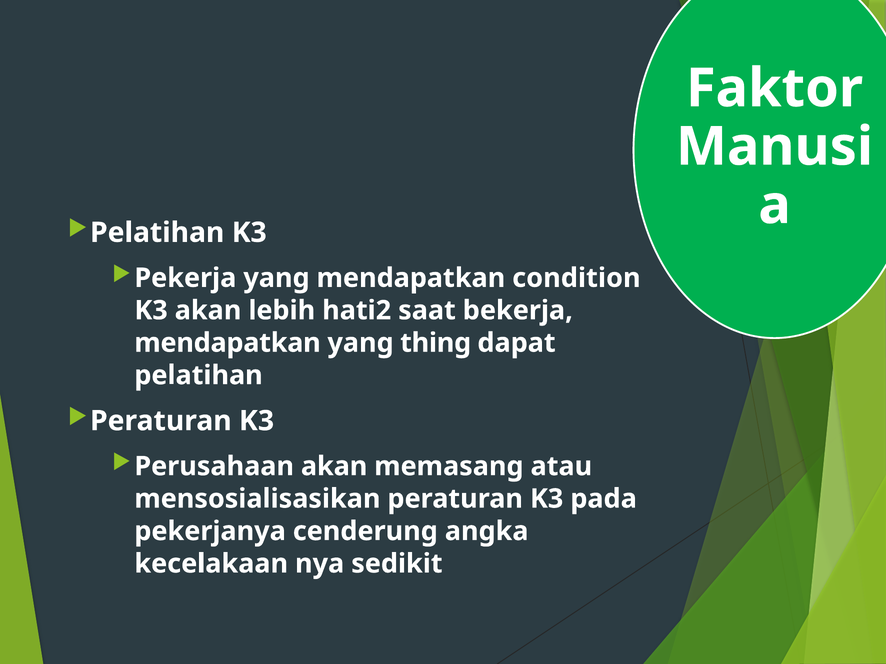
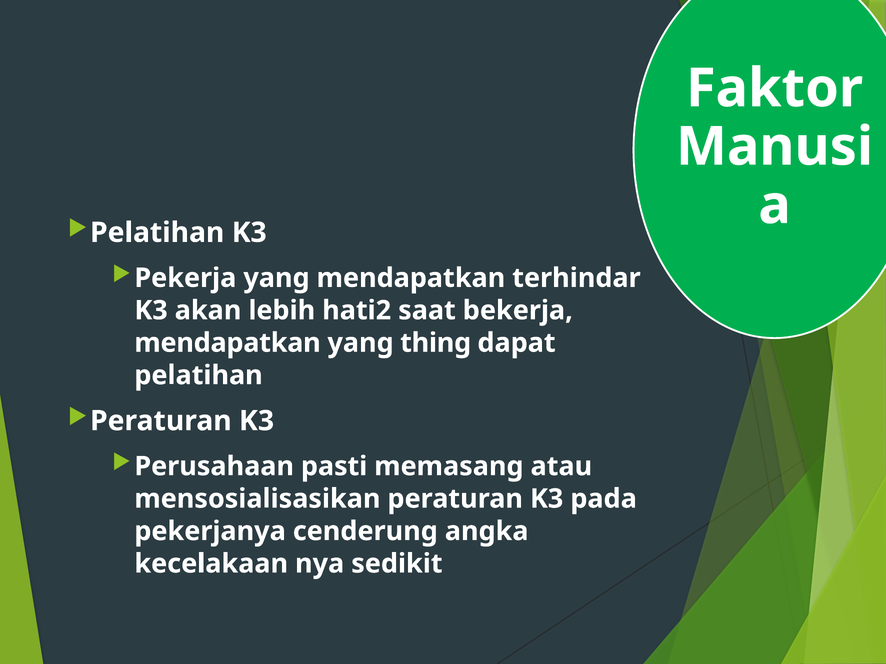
condition: condition -> terhindar
Perusahaan akan: akan -> pasti
